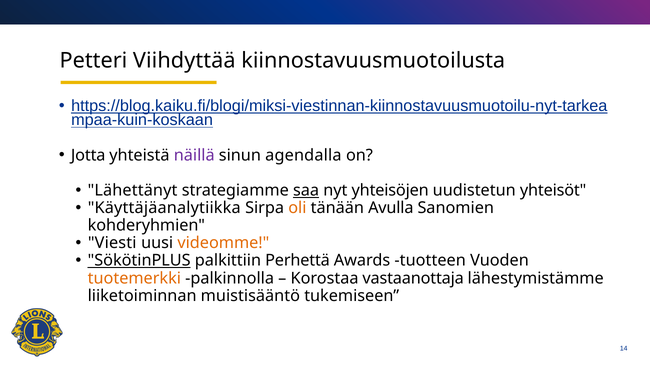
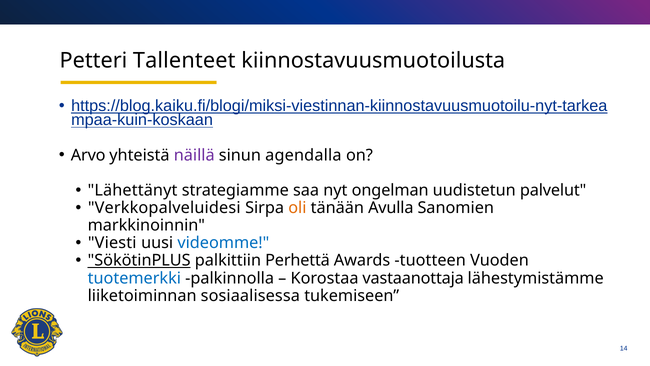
Viihdyttää: Viihdyttää -> Tallenteet
Jotta: Jotta -> Arvo
saa underline: present -> none
yhteisöjen: yhteisöjen -> ongelman
yhteisöt: yhteisöt -> palvelut
Käyttäjäanalytiikka: Käyttäjäanalytiikka -> Verkkopalveluidesi
kohderyhmien: kohderyhmien -> markkinoinnin
videomme colour: orange -> blue
tuotemerkki colour: orange -> blue
muistisääntö: muistisääntö -> sosiaalisessa
